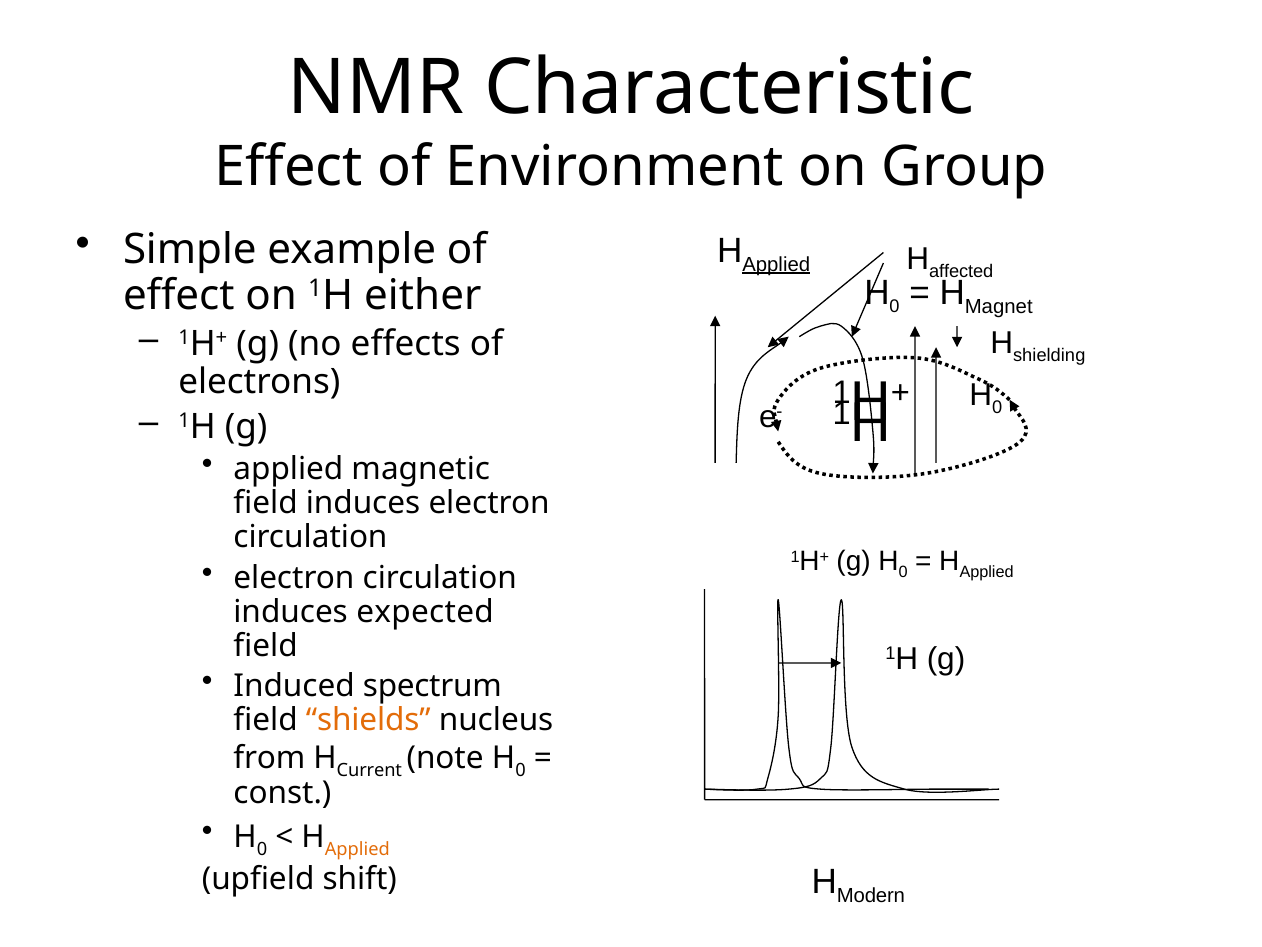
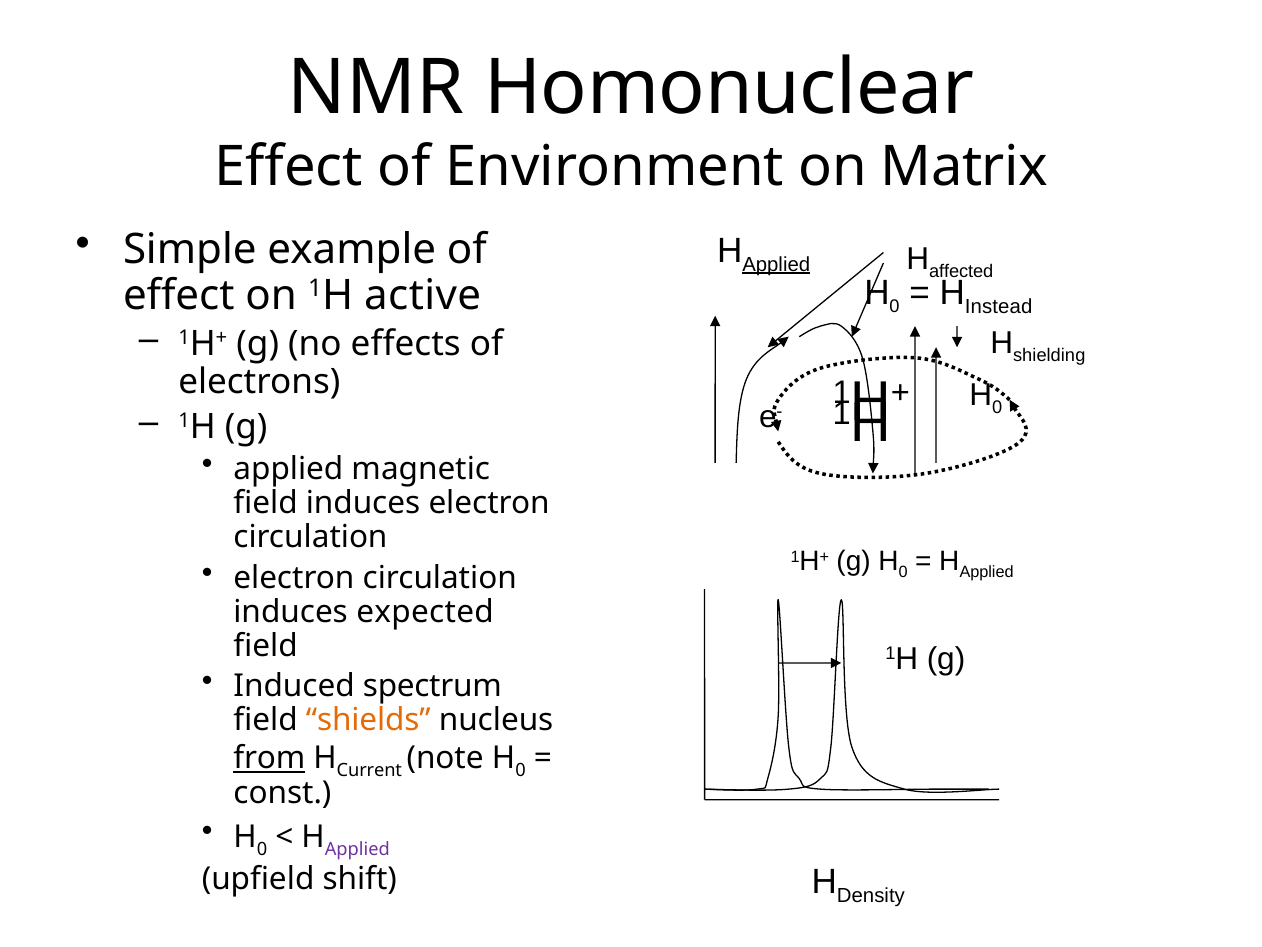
Characteristic: Characteristic -> Homonuclear
Group: Group -> Matrix
Magnet: Magnet -> Instead
either: either -> active
from underline: none -> present
Applied at (357, 849) colour: orange -> purple
Modern: Modern -> Density
